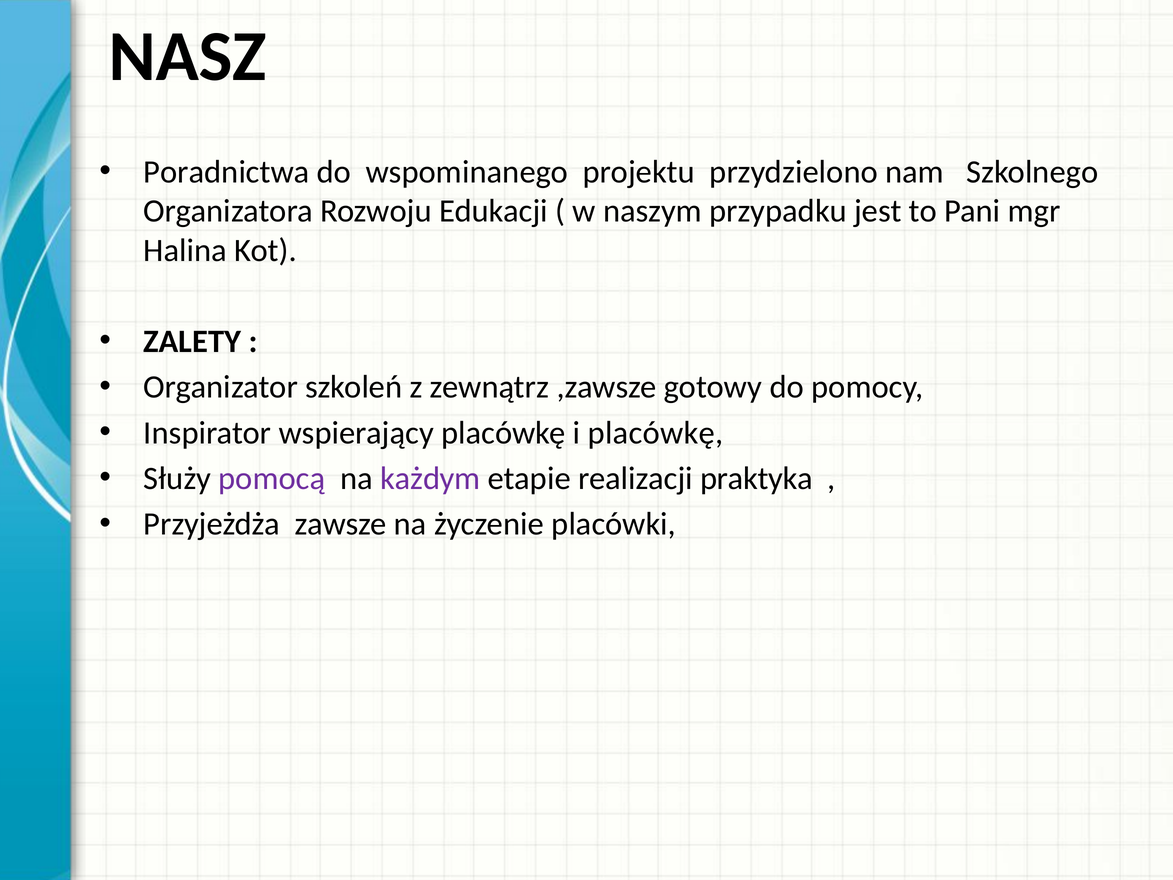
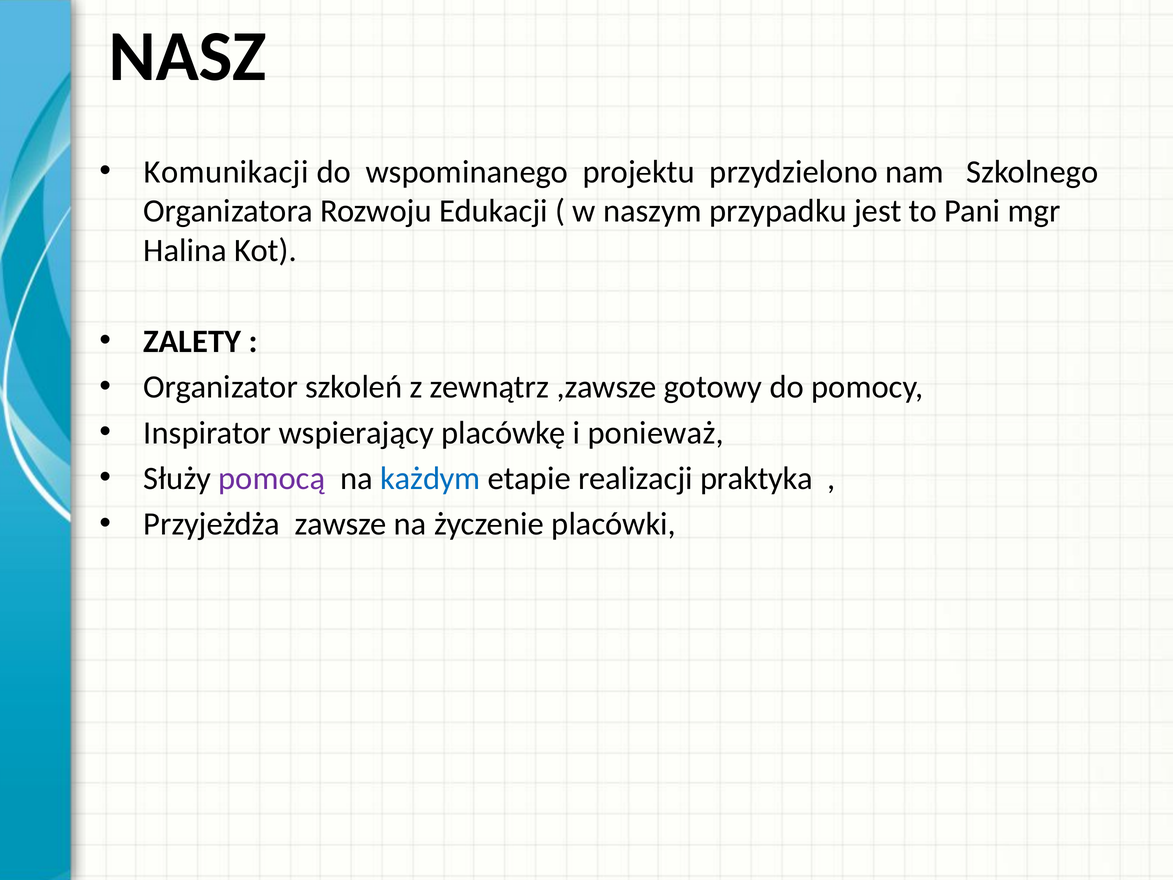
Poradnictwa: Poradnictwa -> Komunikacji
i placówkę: placówkę -> ponieważ
każdym colour: purple -> blue
